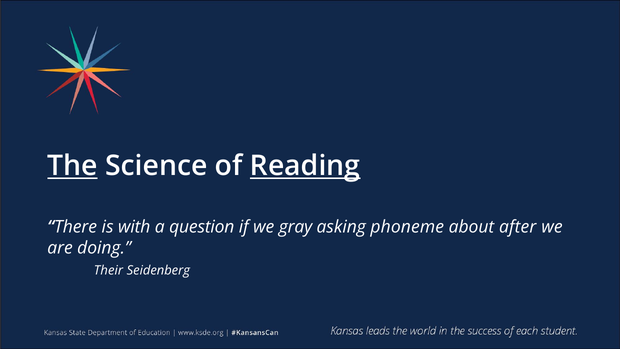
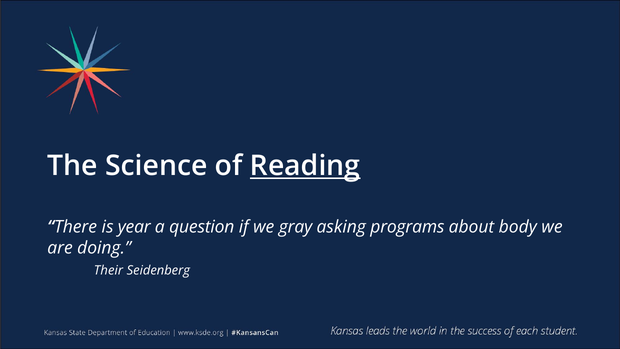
The underline: present -> none
with: with -> year
phoneme: phoneme -> programs
after: after -> body
